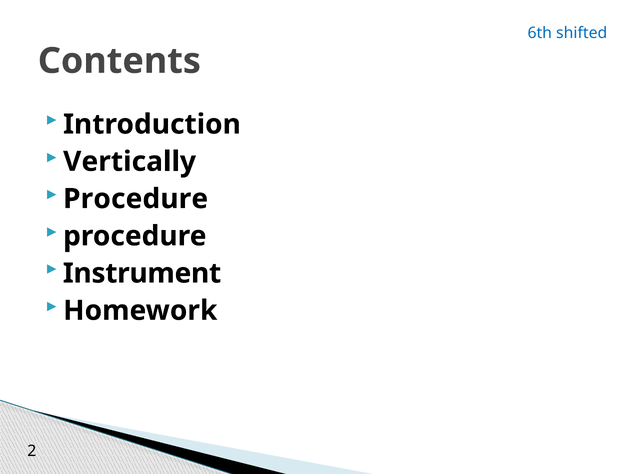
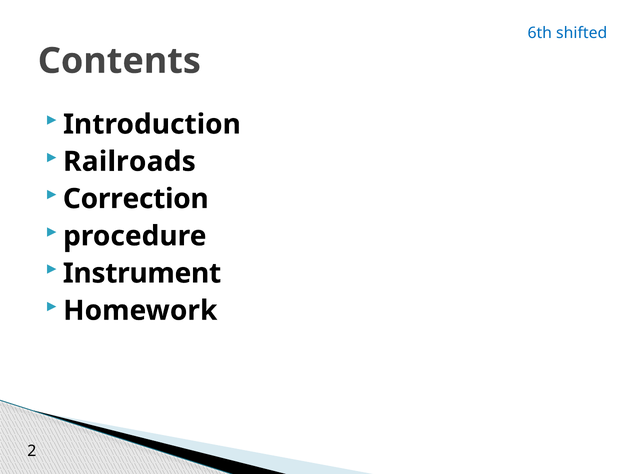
Vertically: Vertically -> Railroads
Procedure at (136, 199): Procedure -> Correction
